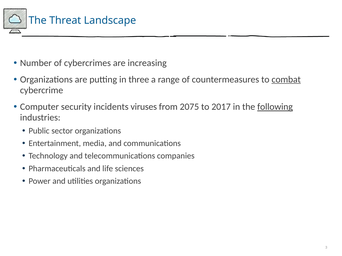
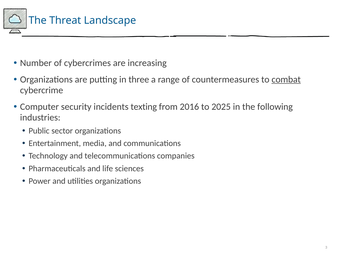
viruses: viruses -> texting
2075: 2075 -> 2016
2017: 2017 -> 2025
following underline: present -> none
